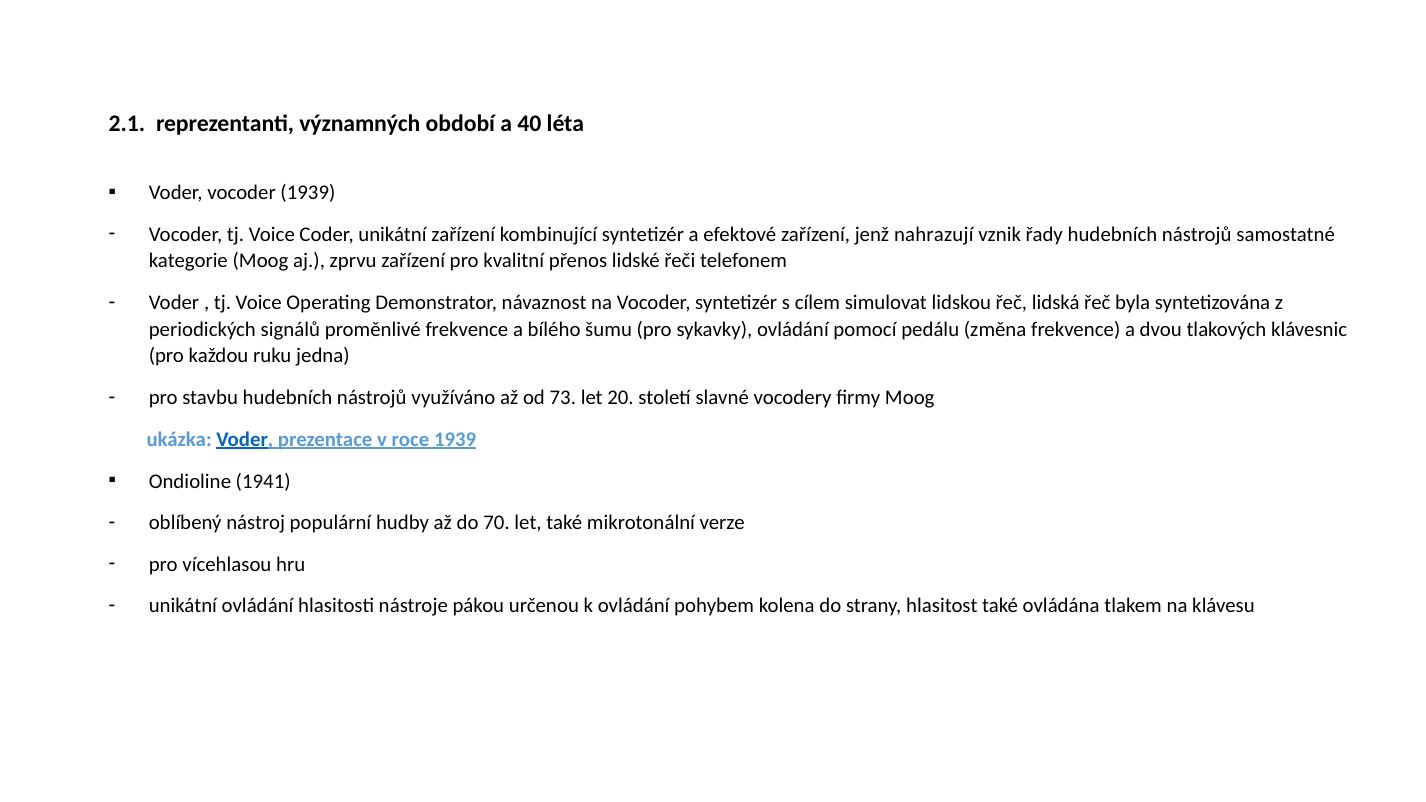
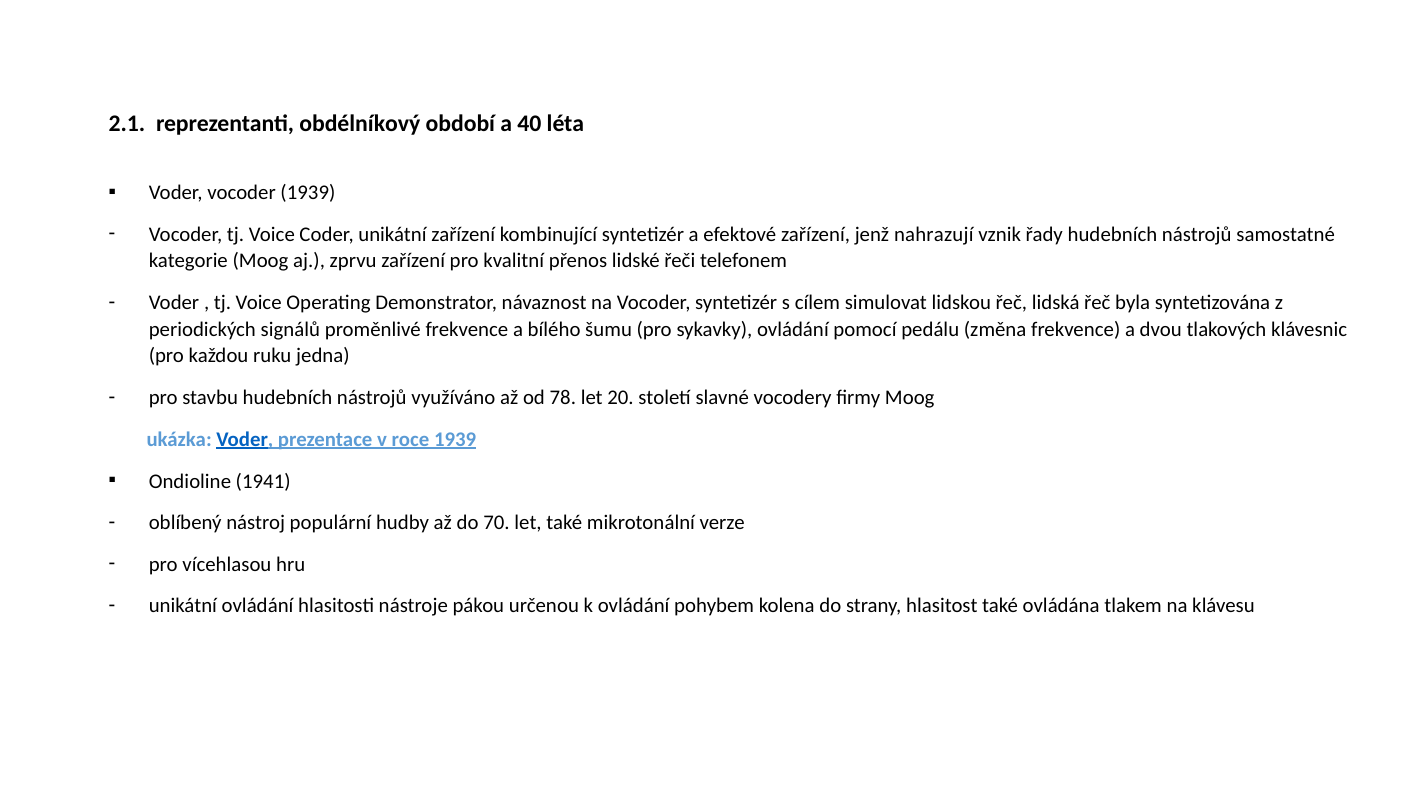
významných: významných -> obdélníkový
73: 73 -> 78
